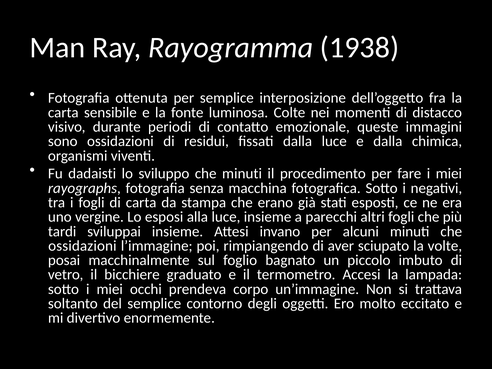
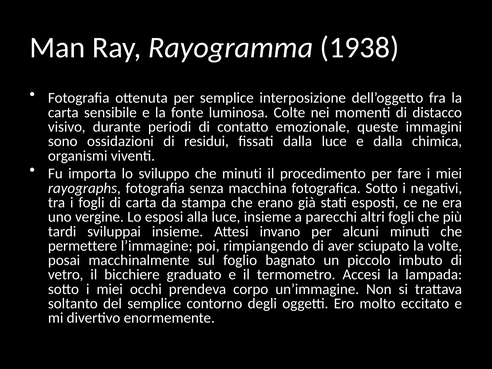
dadaisti: dadaisti -> importa
ossidazioni at (82, 246): ossidazioni -> permettere
